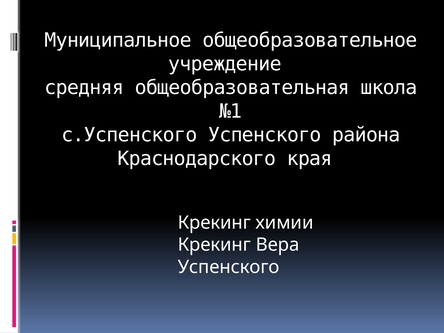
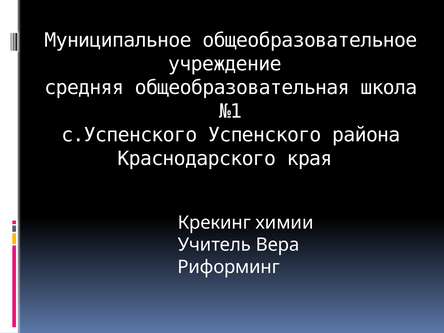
Крекинг at (214, 245): Крекинг -> Учитель
Успенского at (229, 267): Успенского -> Риформинг
